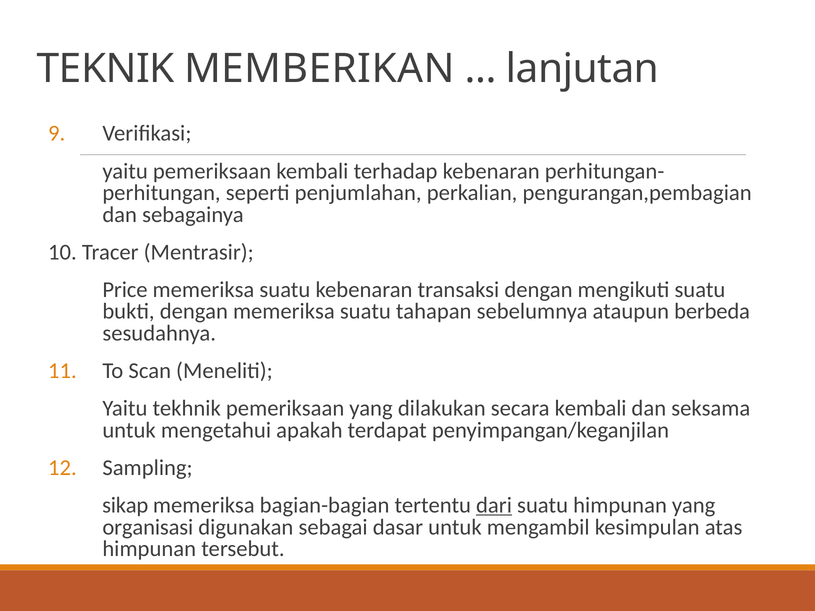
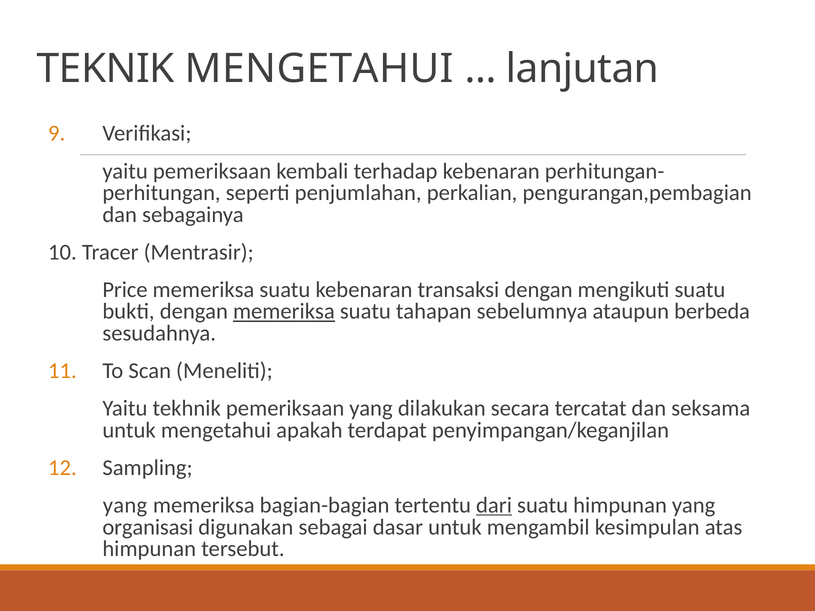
TEKNIK MEMBERIKAN: MEMBERIKAN -> MENGETAHUI
memeriksa at (284, 312) underline: none -> present
secara kembali: kembali -> tercatat
sikap at (125, 506): sikap -> yang
